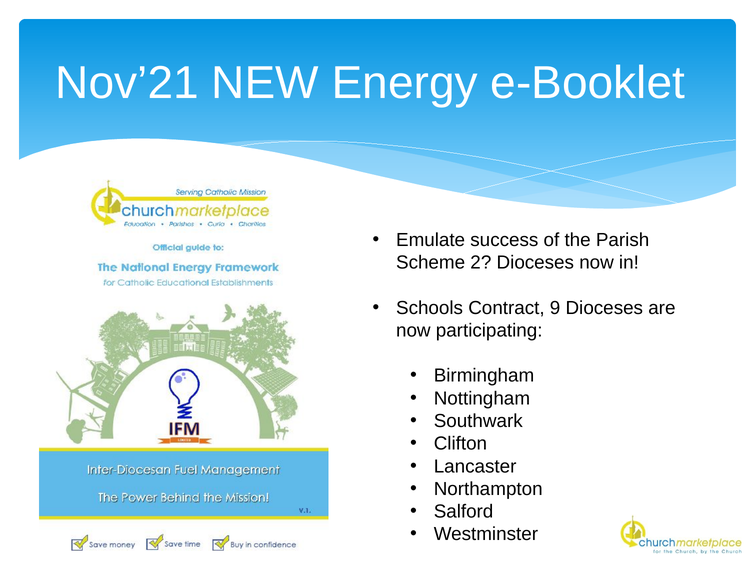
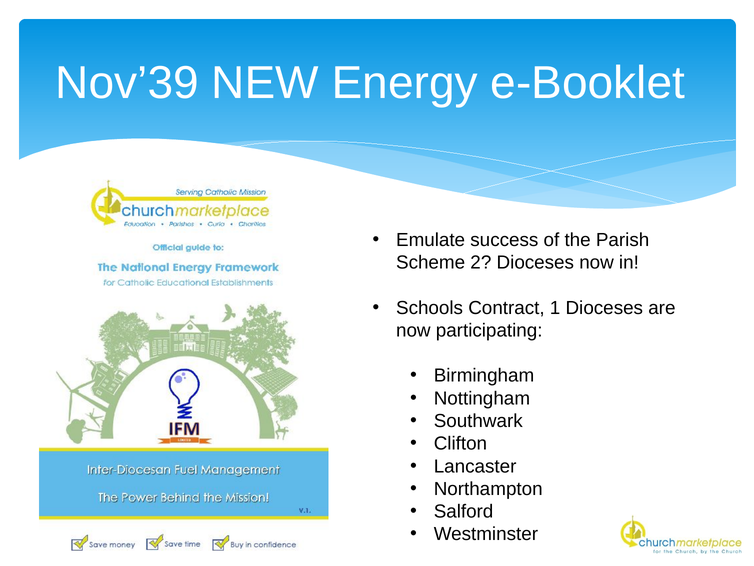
Nov’21: Nov’21 -> Nov’39
9: 9 -> 1
